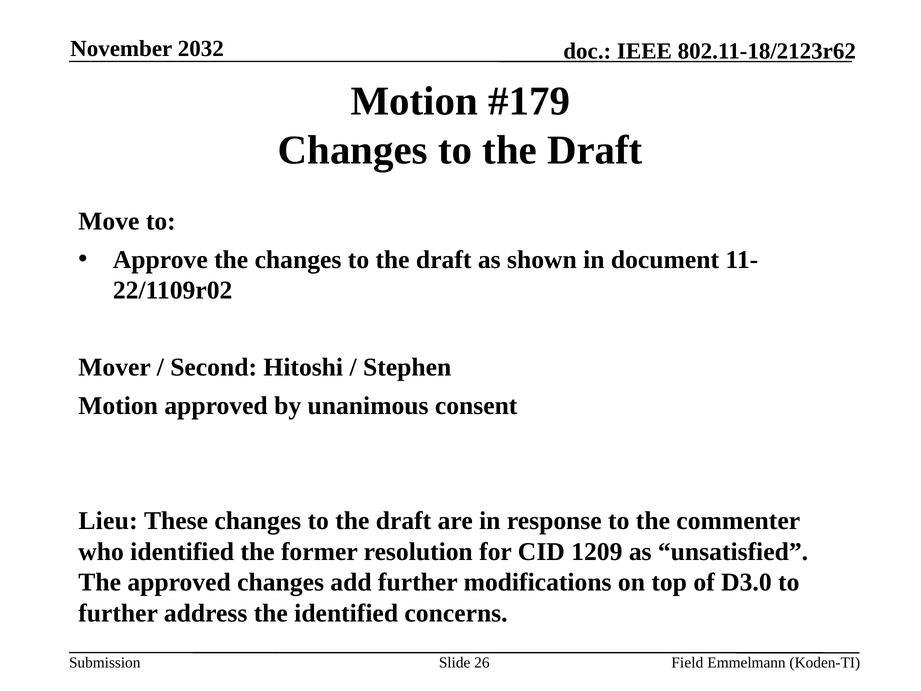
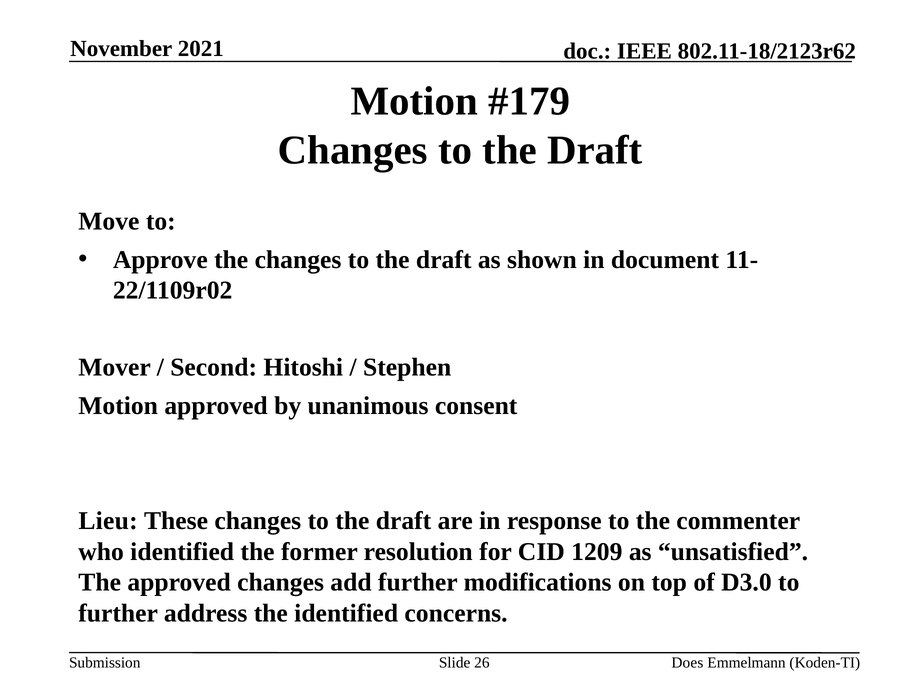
2032: 2032 -> 2021
Field: Field -> Does
